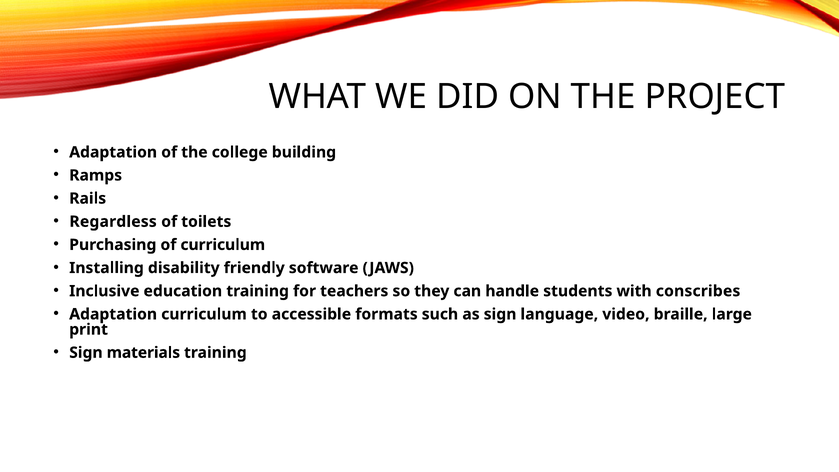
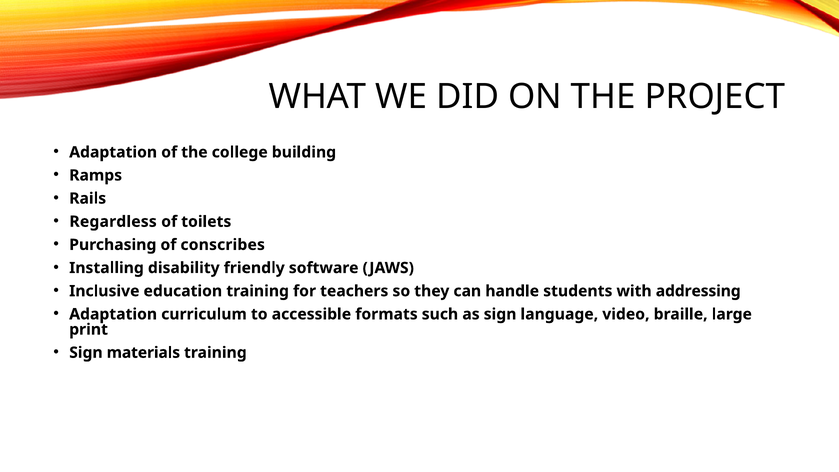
of curriculum: curriculum -> conscribes
conscribes: conscribes -> addressing
